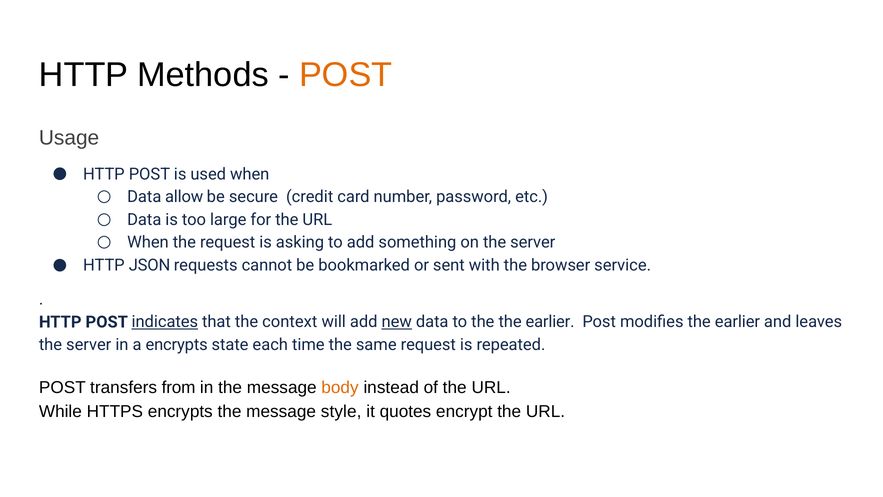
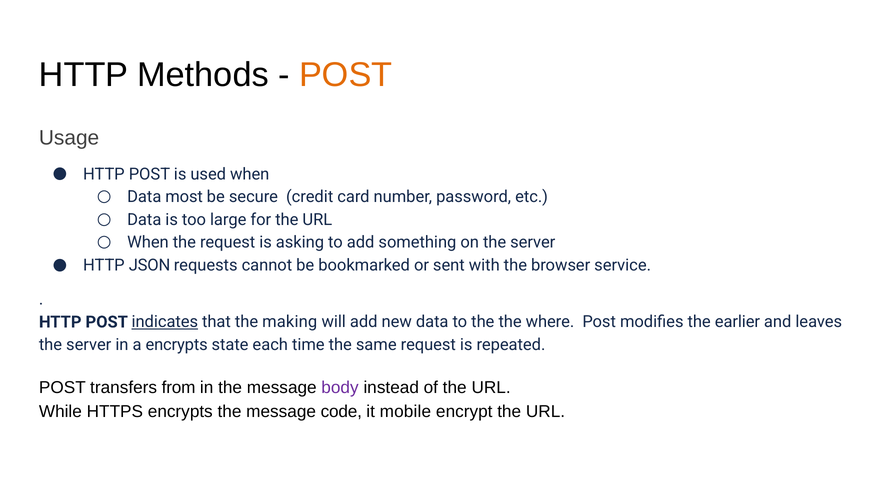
allow: allow -> most
context: context -> making
new underline: present -> none
the the earlier: earlier -> where
body colour: orange -> purple
style: style -> code
quotes: quotes -> mobile
